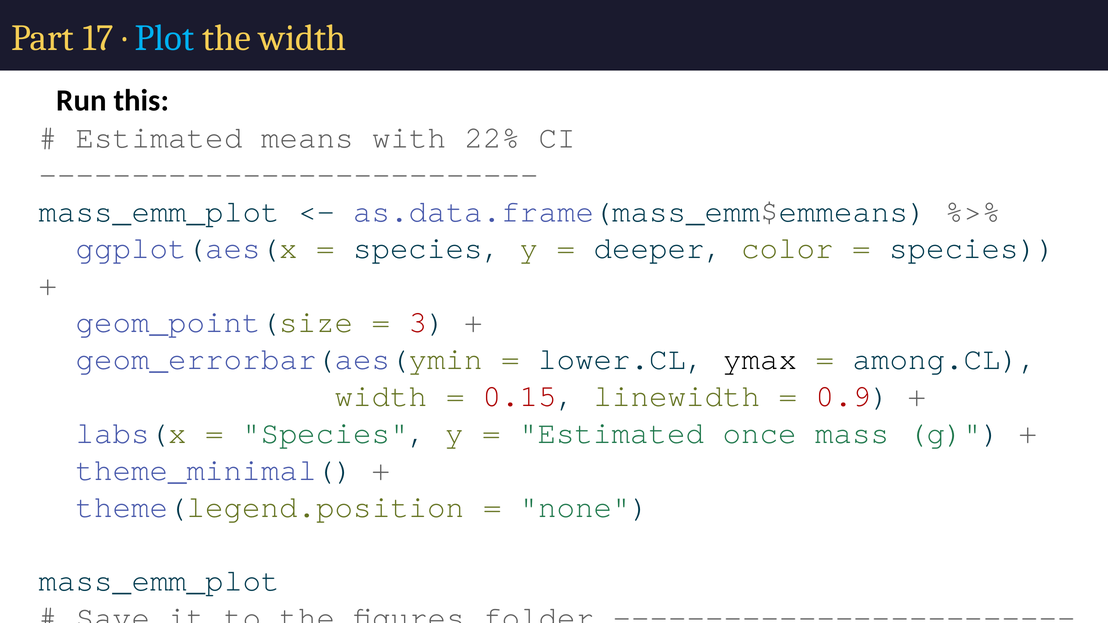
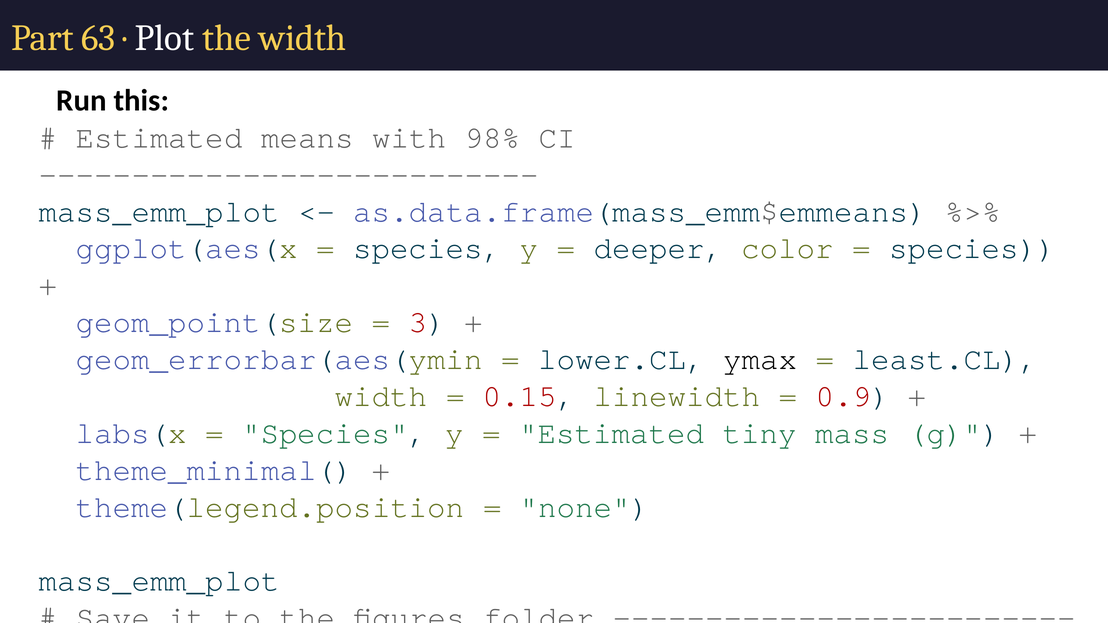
17: 17 -> 63
Plot at (164, 38) colour: light blue -> white
22%: 22% -> 98%
among.CL: among.CL -> least.CL
once: once -> tiny
